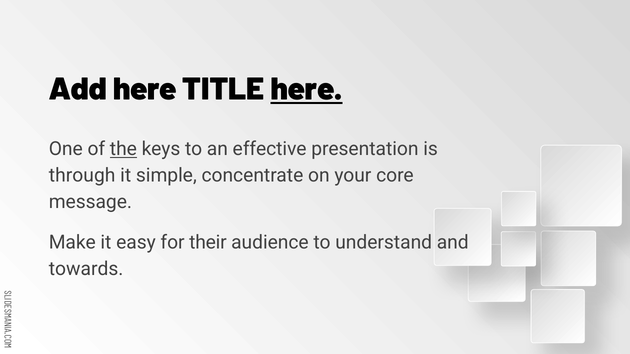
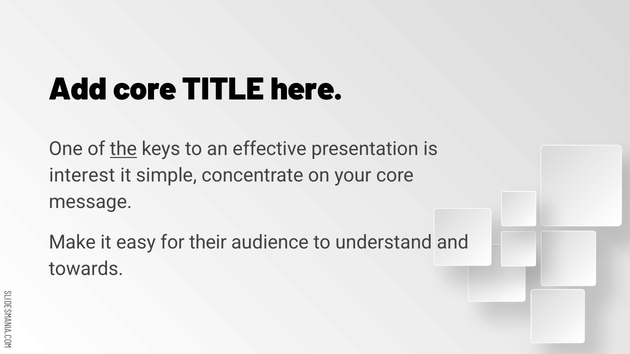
Add here: here -> core
here at (307, 90) underline: present -> none
through: through -> interest
